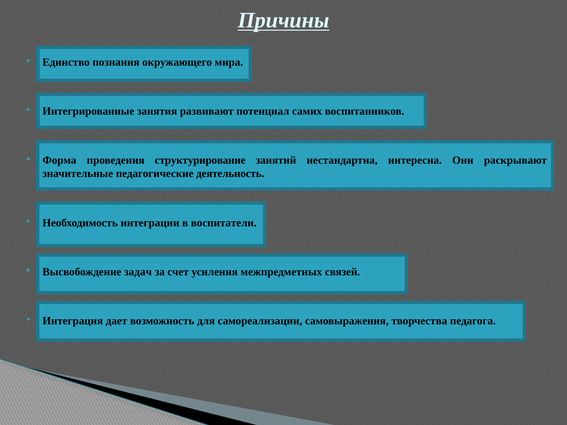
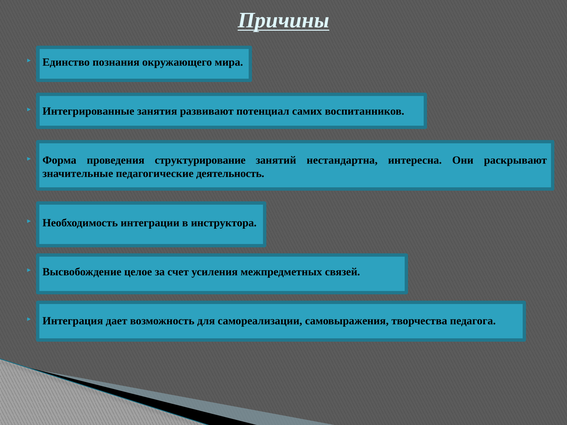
воспитатели: воспитатели -> инструктора
задач: задач -> целое
